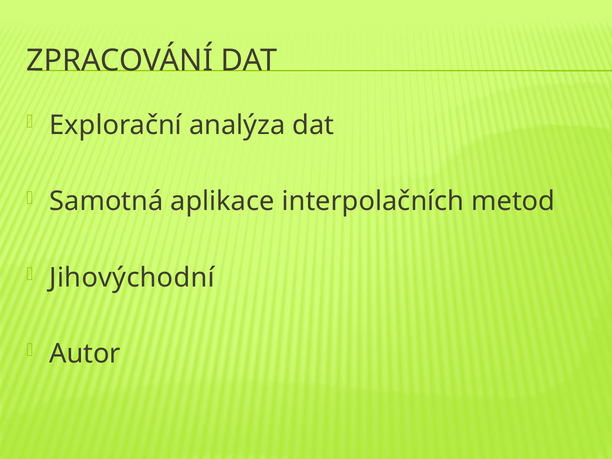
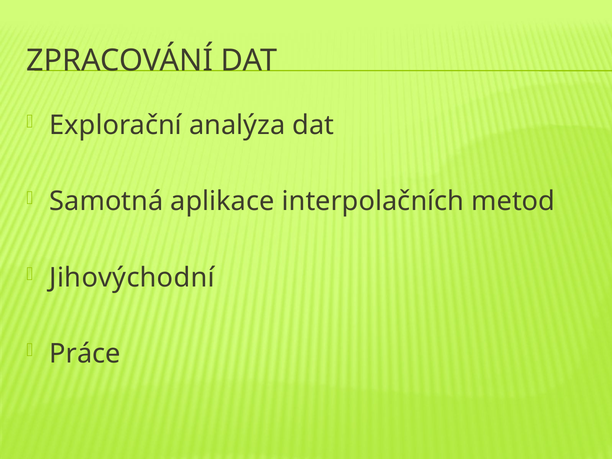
Autor: Autor -> Práce
